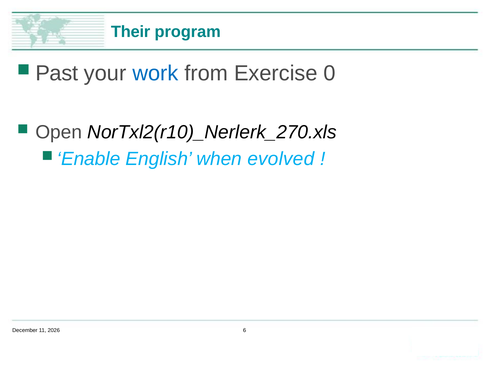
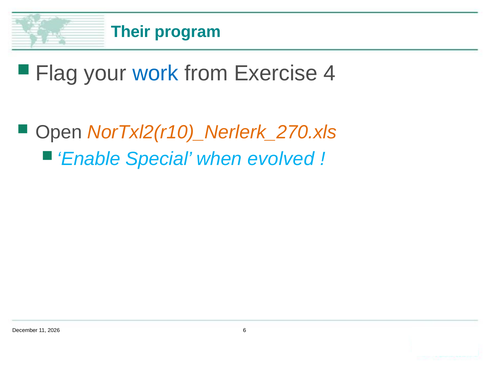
Past: Past -> Flag
0: 0 -> 4
NorTxl2(r10)_Nerlerk_270.xls colour: black -> orange
English: English -> Special
